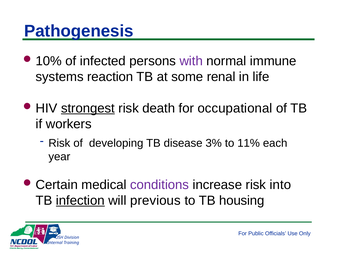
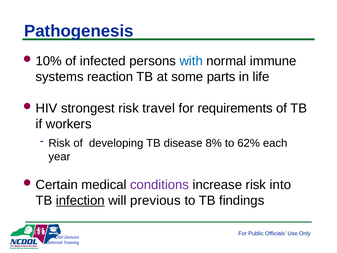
with colour: purple -> blue
renal: renal -> parts
strongest underline: present -> none
death: death -> travel
occupational: occupational -> requirements
3%: 3% -> 8%
11%: 11% -> 62%
housing: housing -> findings
